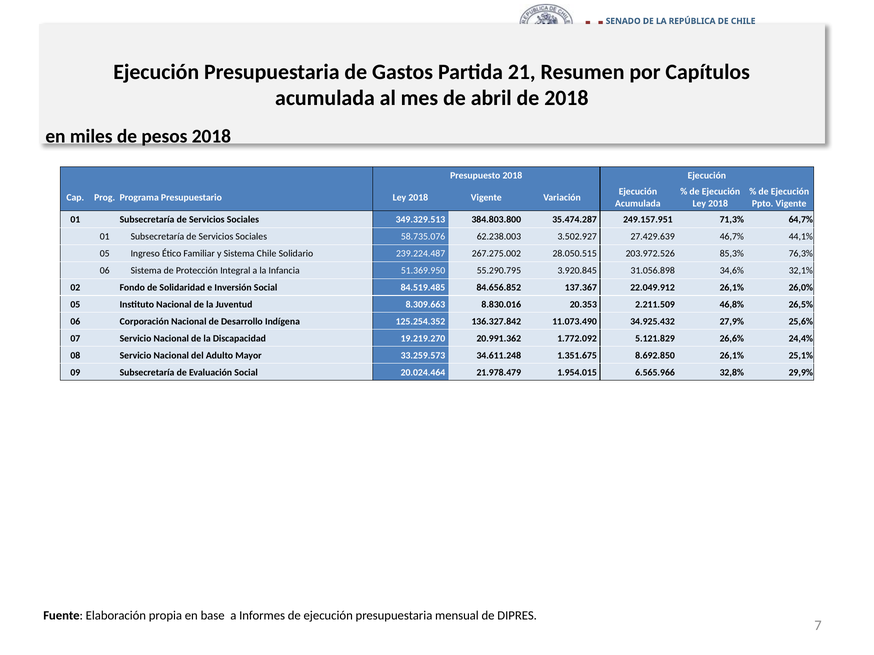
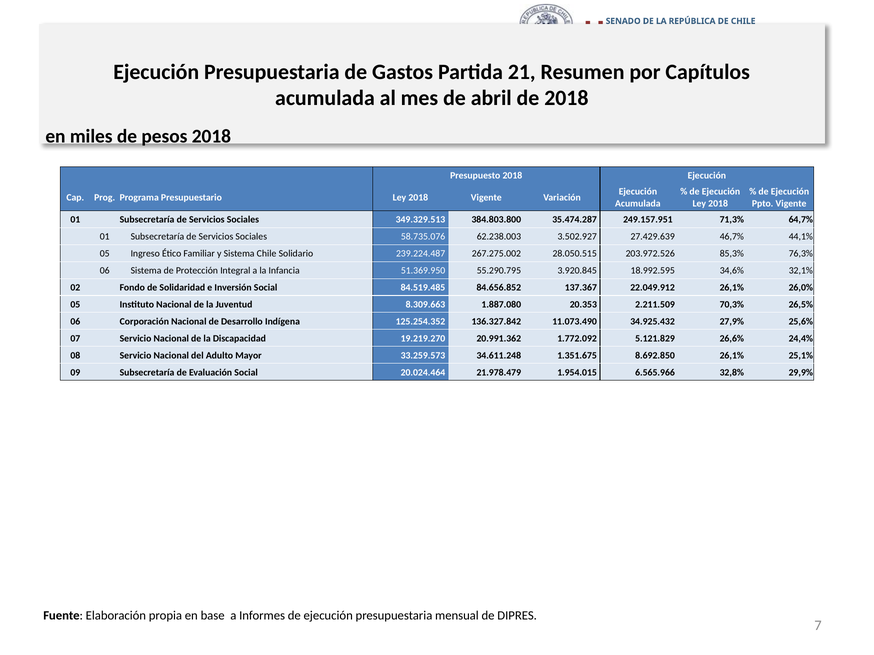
31.056.898: 31.056.898 -> 18.992.595
8.830.016: 8.830.016 -> 1.887.080
46,8%: 46,8% -> 70,3%
